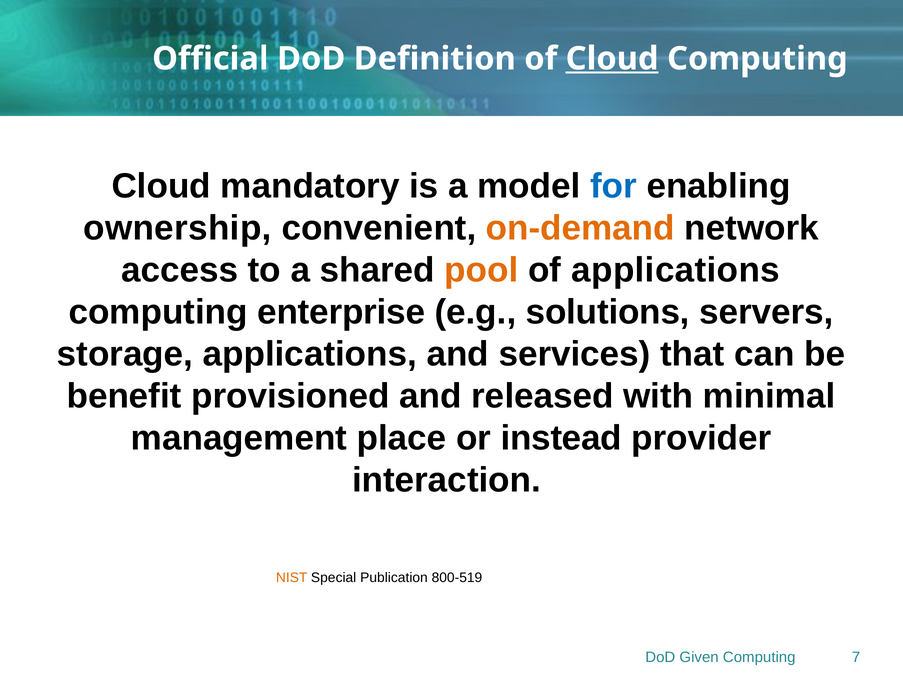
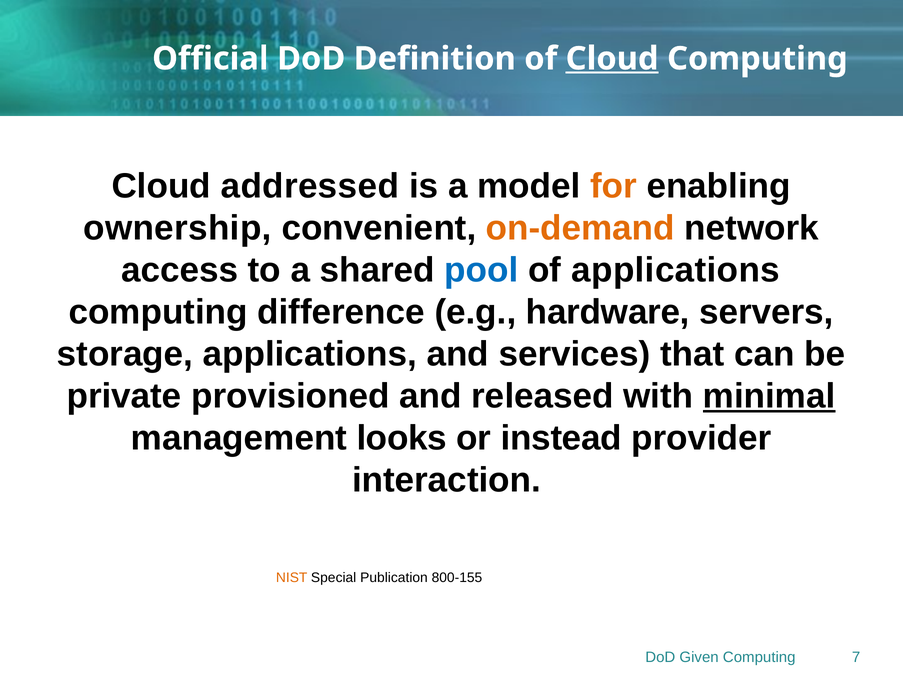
mandatory: mandatory -> addressed
for colour: blue -> orange
pool colour: orange -> blue
enterprise: enterprise -> difference
solutions: solutions -> hardware
benefit: benefit -> private
minimal underline: none -> present
place: place -> looks
800-519: 800-519 -> 800-155
